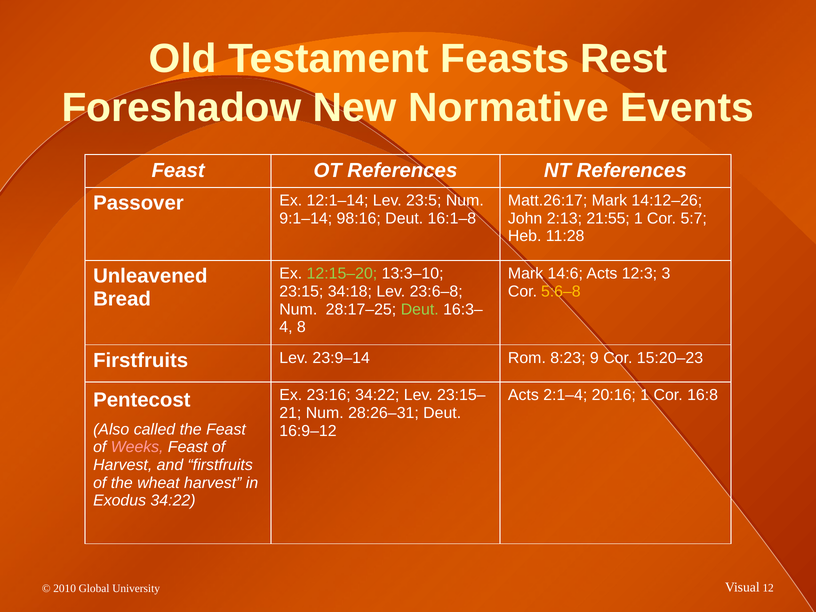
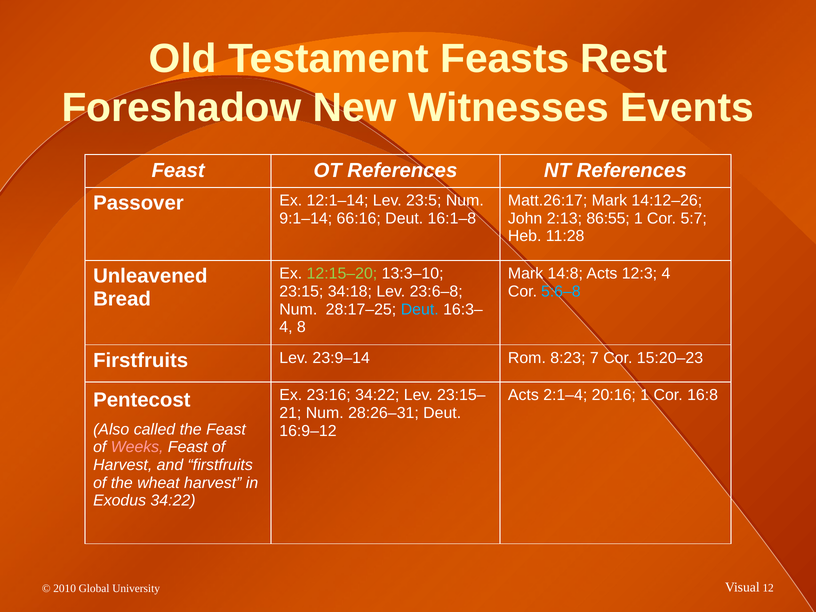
Normative: Normative -> Witnesses
98:16: 98:16 -> 66:16
21:55: 21:55 -> 86:55
14:6: 14:6 -> 14:8
12:3 3: 3 -> 4
5:6–8 colour: yellow -> light blue
Deut at (420, 309) colour: light green -> light blue
9: 9 -> 7
